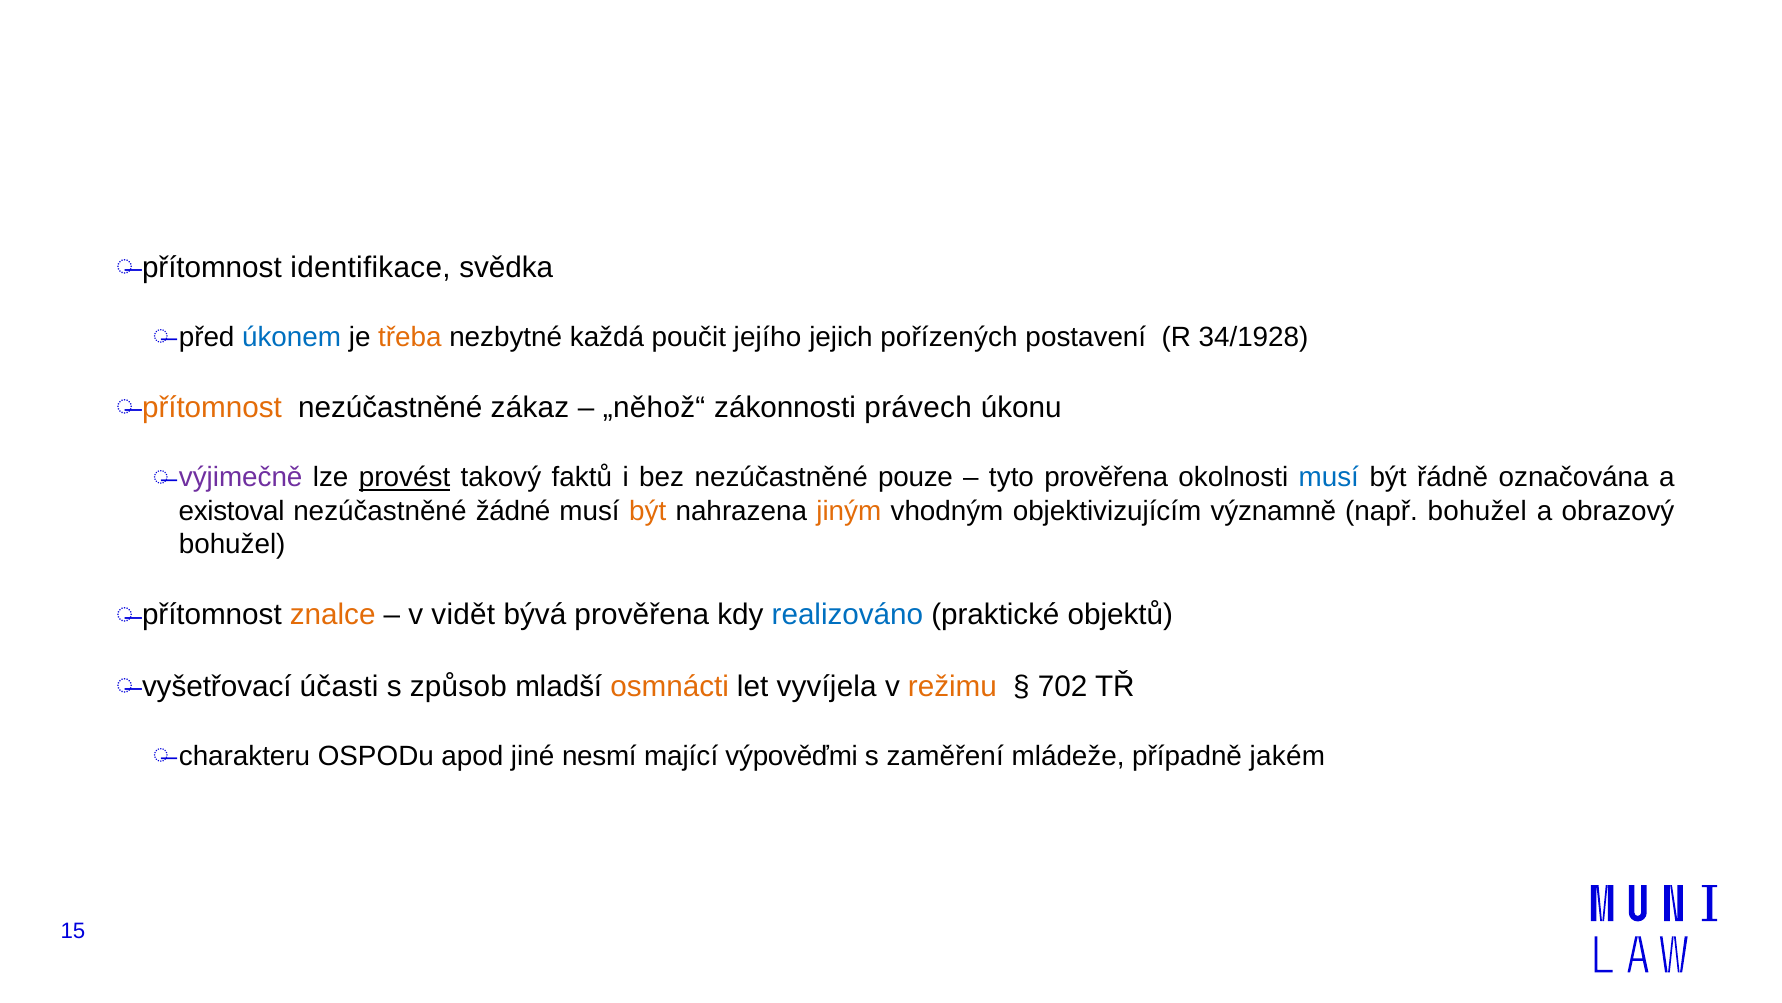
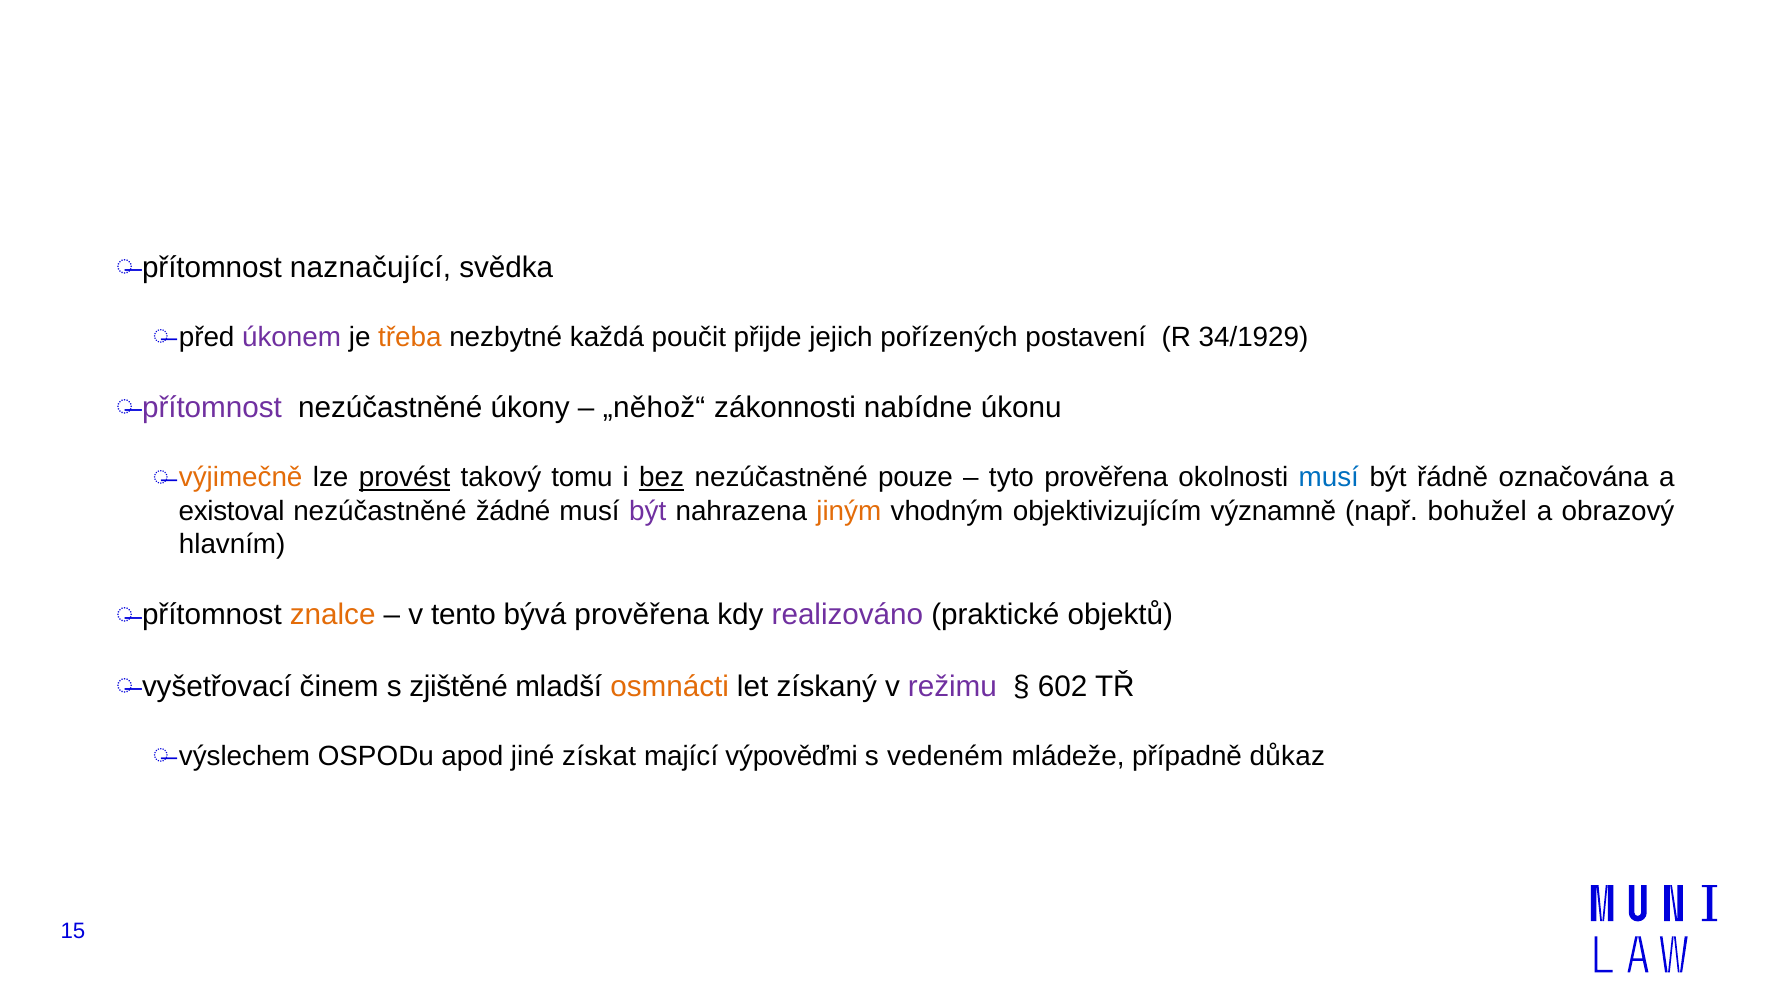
identifikace: identifikace -> naznačující
úkonem colour: blue -> purple
jejího: jejího -> přijde
34/1928: 34/1928 -> 34/1929
přítomnost at (212, 407) colour: orange -> purple
zákaz: zákaz -> úkony
právech: právech -> nabídne
výjimečně colour: purple -> orange
faktů: faktů -> tomu
bez underline: none -> present
být at (648, 511) colour: orange -> purple
bohužel at (232, 544): bohužel -> hlavním
vidět: vidět -> tento
realizováno colour: blue -> purple
účasti: účasti -> činem
způsob: způsob -> zjištěné
vyvíjela: vyvíjela -> získaný
režimu colour: orange -> purple
702: 702 -> 602
charakteru: charakteru -> výslechem
nesmí: nesmí -> získat
zaměření: zaměření -> vedeném
jakém: jakém -> důkaz
